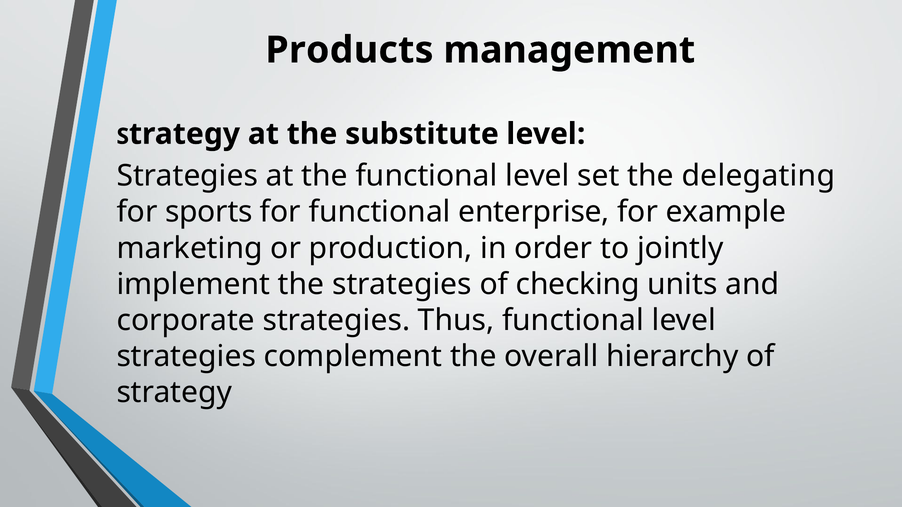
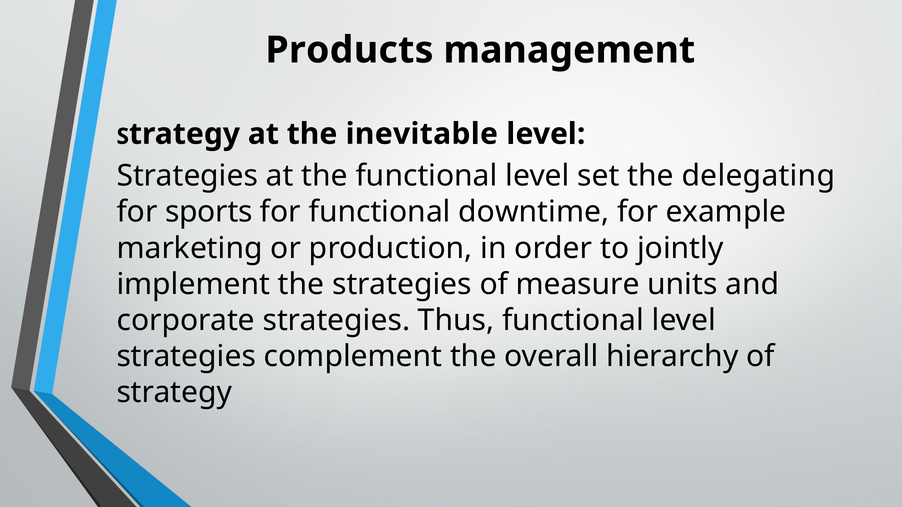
substitute: substitute -> inevitable
enterprise: enterprise -> downtime
checking: checking -> measure
